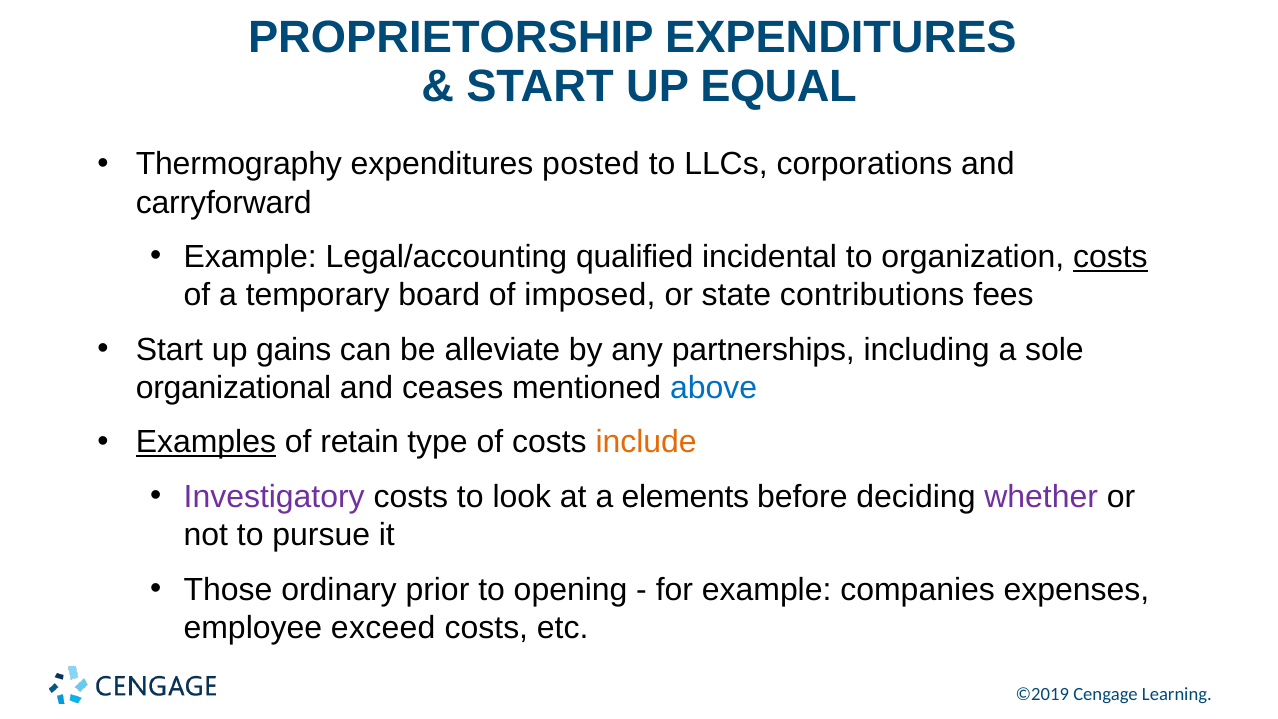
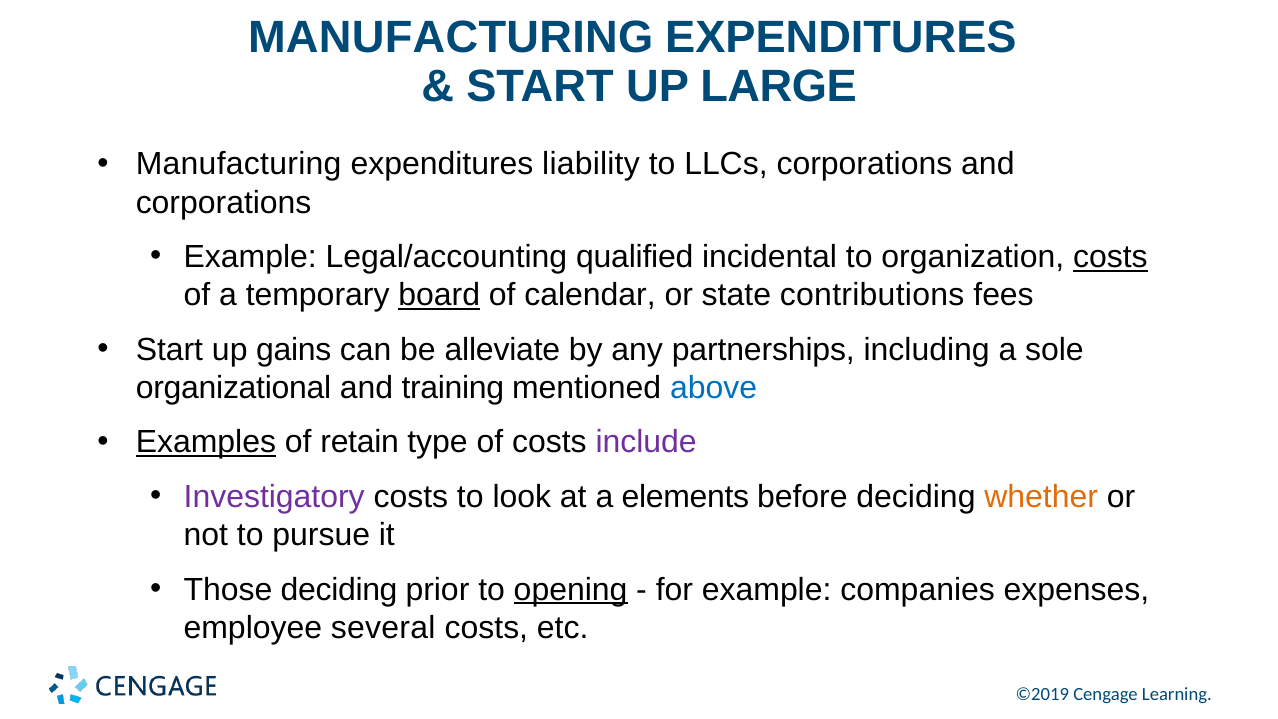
PROPRIETORSHIP at (451, 37): PROPRIETORSHIP -> MANUFACTURING
EQUAL: EQUAL -> LARGE
Thermography at (239, 164): Thermography -> Manufacturing
posted: posted -> liability
carryforward at (224, 203): carryforward -> corporations
board underline: none -> present
imposed: imposed -> calendar
ceases: ceases -> training
include colour: orange -> purple
whether colour: purple -> orange
Those ordinary: ordinary -> deciding
opening underline: none -> present
exceed: exceed -> several
